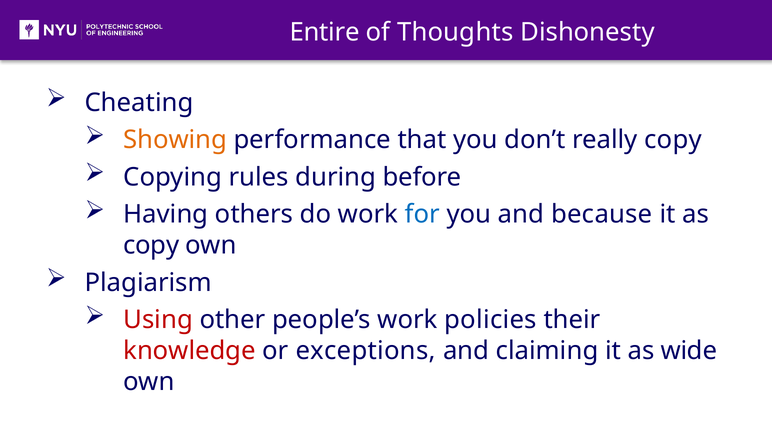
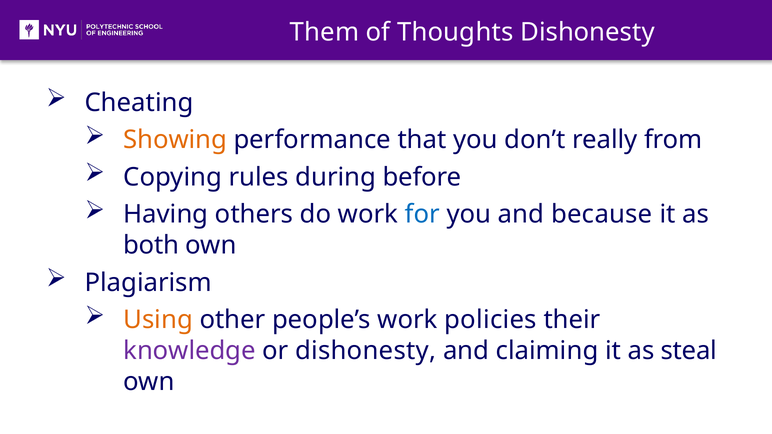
Entire: Entire -> Them
really copy: copy -> from
copy at (151, 245): copy -> both
Using colour: red -> orange
knowledge colour: red -> purple
or exceptions: exceptions -> dishonesty
wide: wide -> steal
